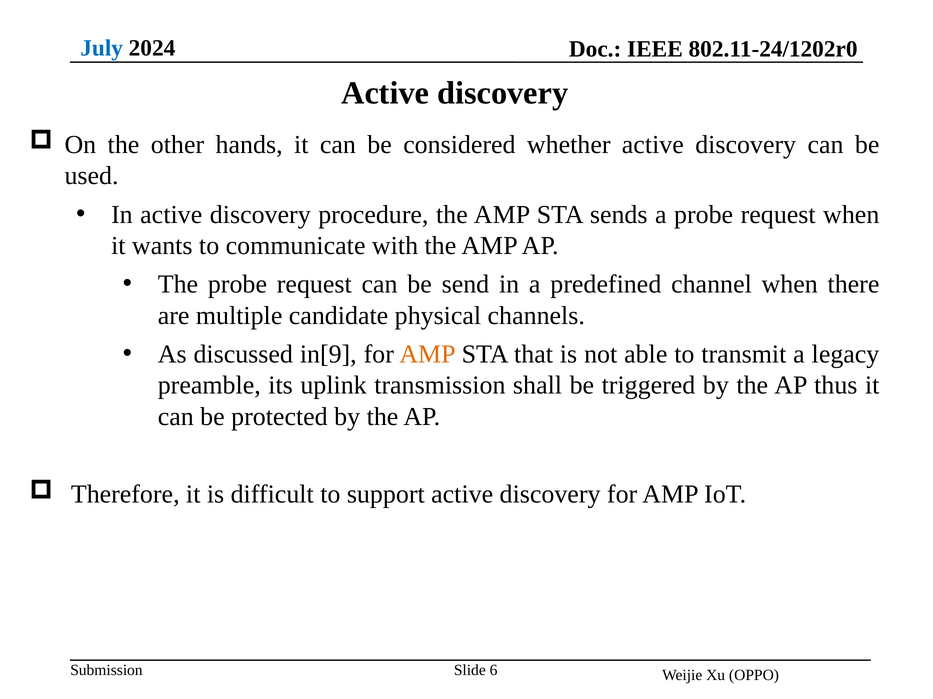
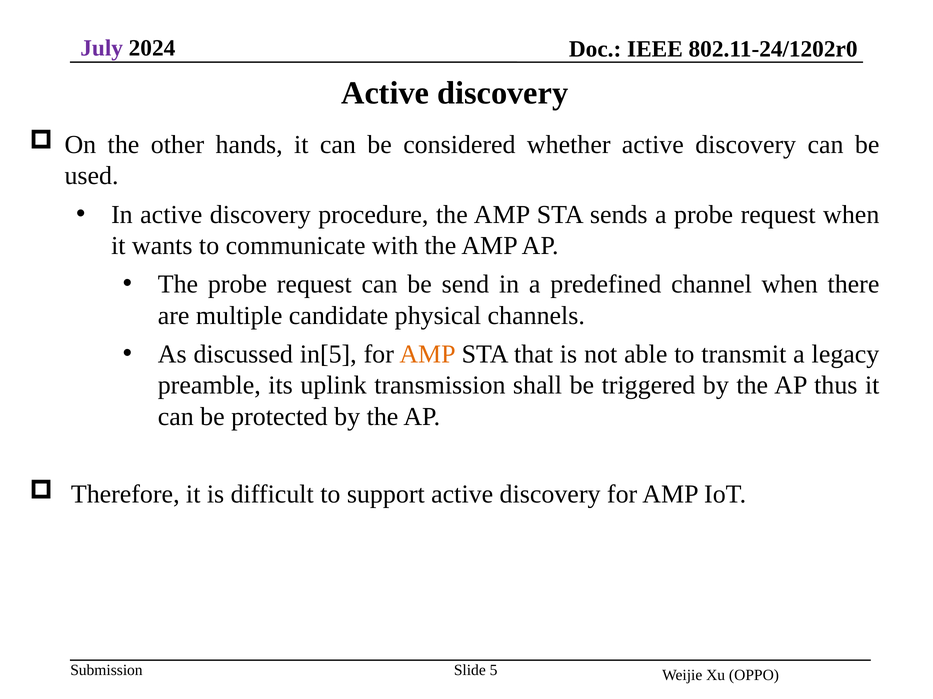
July colour: blue -> purple
in[9: in[9 -> in[5
6: 6 -> 5
